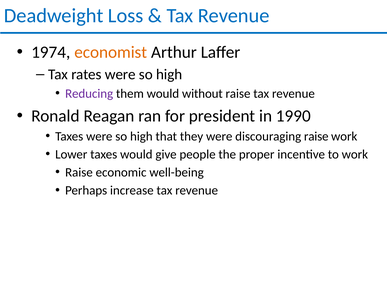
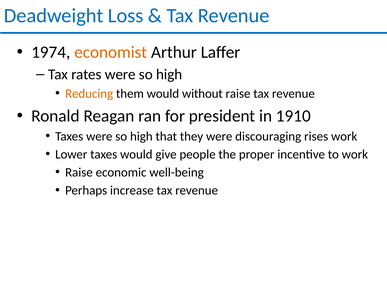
Reducing colour: purple -> orange
1990: 1990 -> 1910
discouraging raise: raise -> rises
